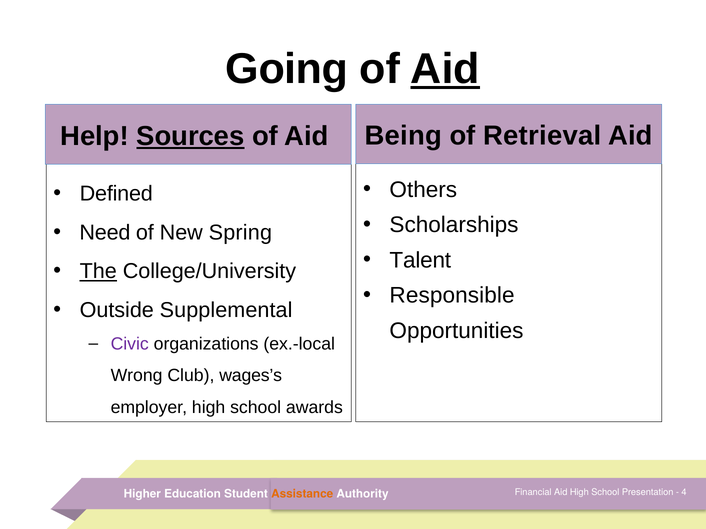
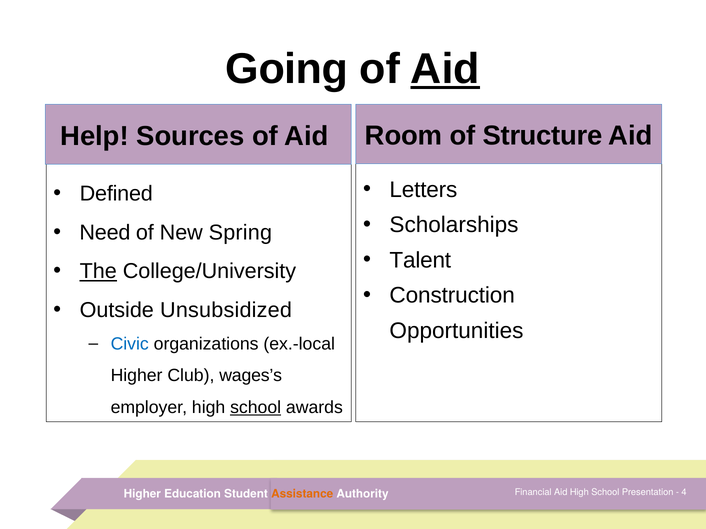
Being: Being -> Room
Retrieval: Retrieval -> Structure
Sources underline: present -> none
Others: Others -> Letters
Responsible: Responsible -> Construction
Supplemental: Supplemental -> Unsubsidized
Civic colour: purple -> blue
Wrong at (137, 376): Wrong -> Higher
school at (256, 408) underline: none -> present
